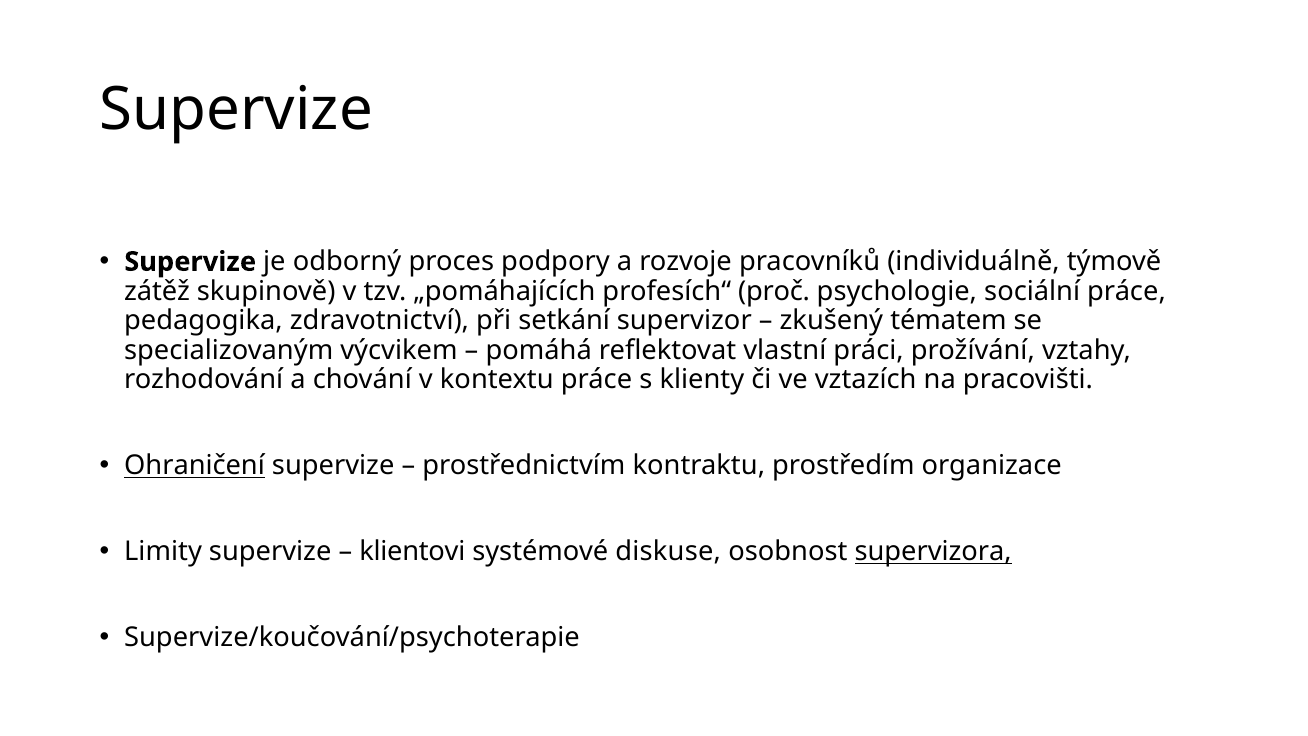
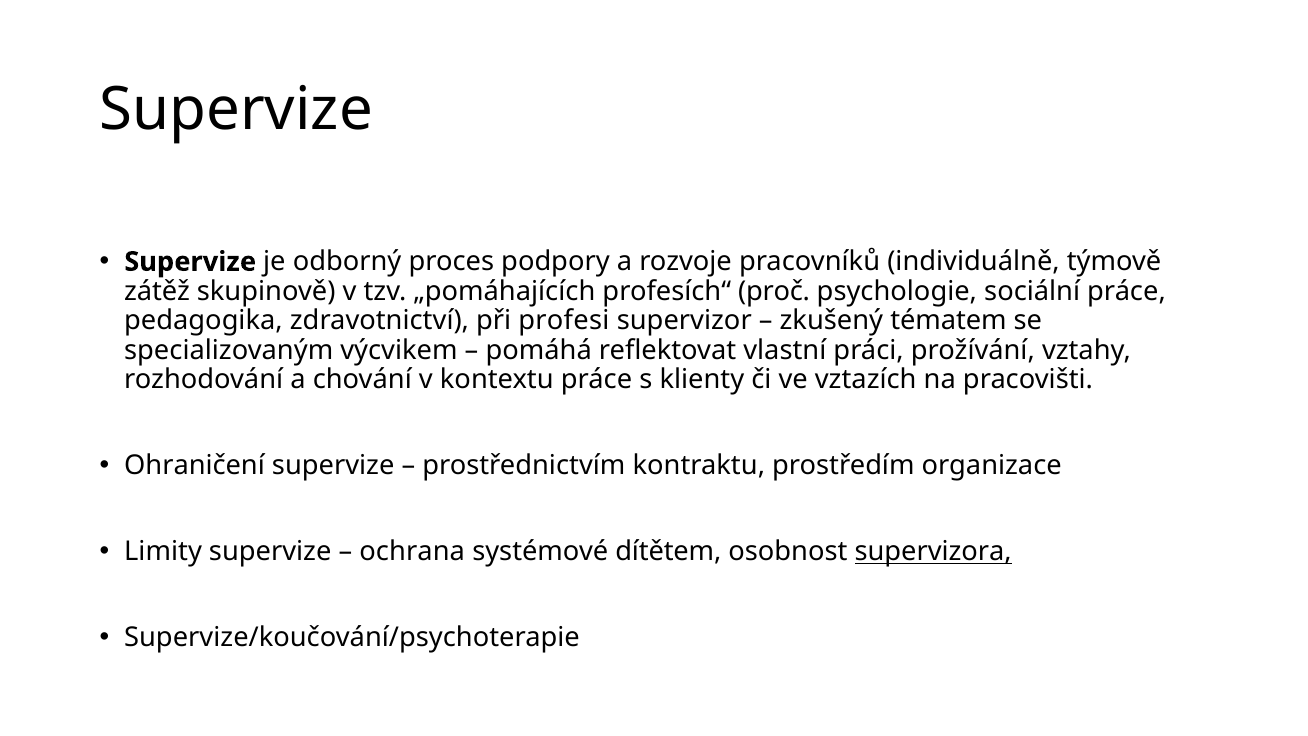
setkání: setkání -> profesi
Ohraničení underline: present -> none
klientovi: klientovi -> ochrana
diskuse: diskuse -> dítětem
